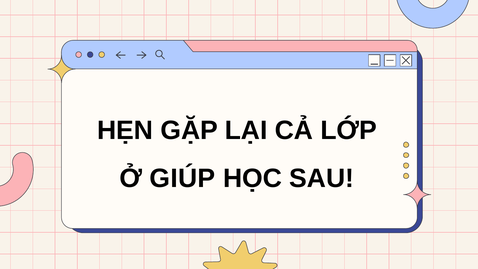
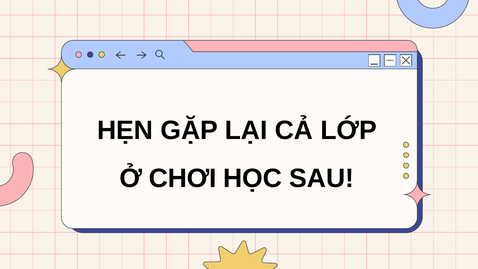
GIÚP: GIÚP -> CHƠI
